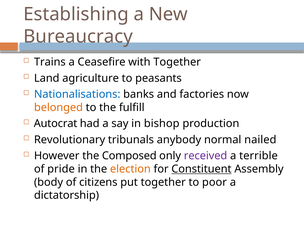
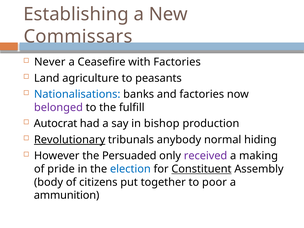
Bureaucracy: Bureaucracy -> Commissars
Trains: Trains -> Never
with Together: Together -> Factories
belonged colour: orange -> purple
Revolutionary underline: none -> present
nailed: nailed -> hiding
Composed: Composed -> Persuaded
terrible: terrible -> making
election colour: orange -> blue
dictatorship: dictatorship -> ammunition
